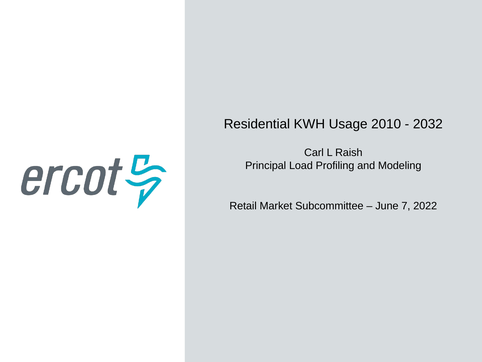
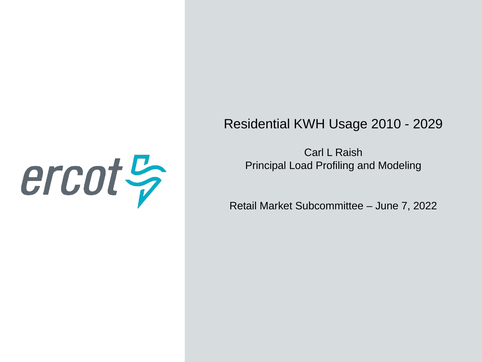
2032: 2032 -> 2029
